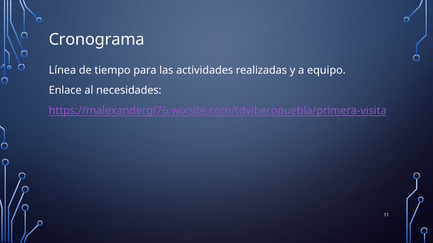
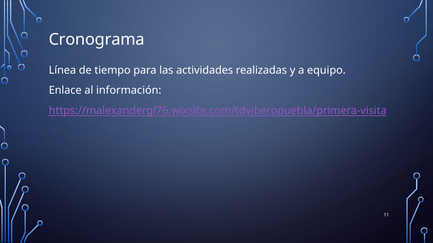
necesidades: necesidades -> información
